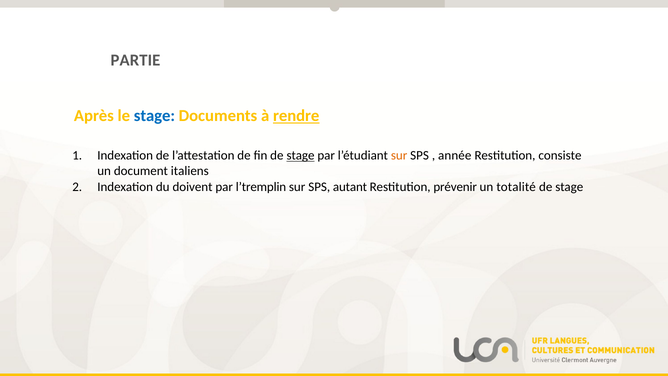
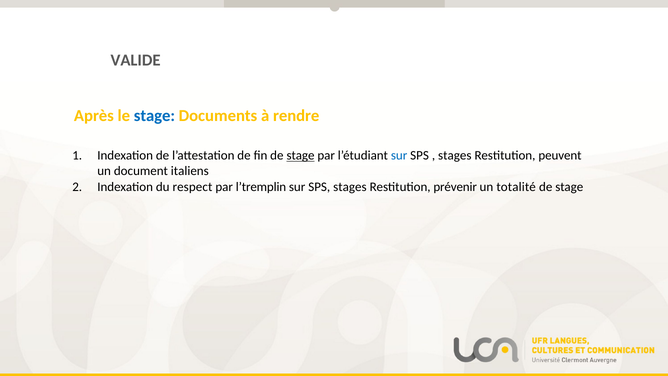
PARTIE: PARTIE -> VALIDE
rendre underline: present -> none
sur at (399, 155) colour: orange -> blue
année at (455, 155): année -> stages
consiste: consiste -> peuvent
doivent: doivent -> respect
SPS autant: autant -> stages
